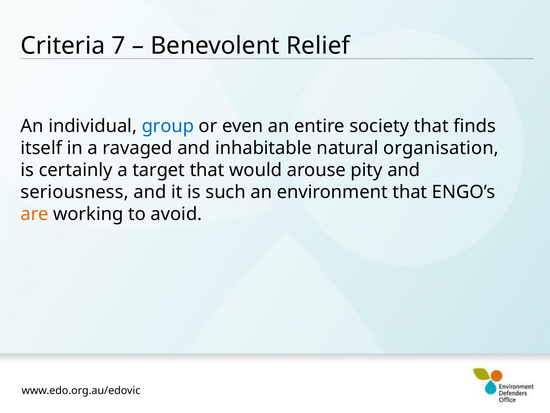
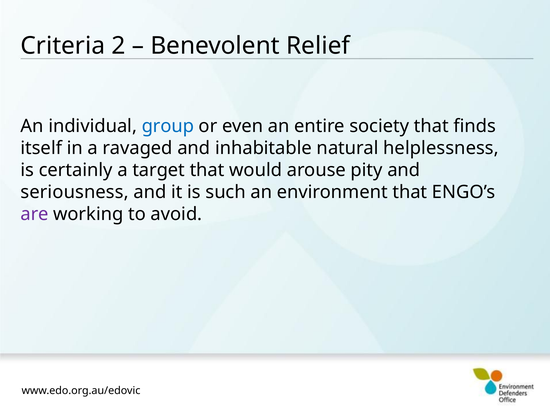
7: 7 -> 2
organisation: organisation -> helplessness
are colour: orange -> purple
